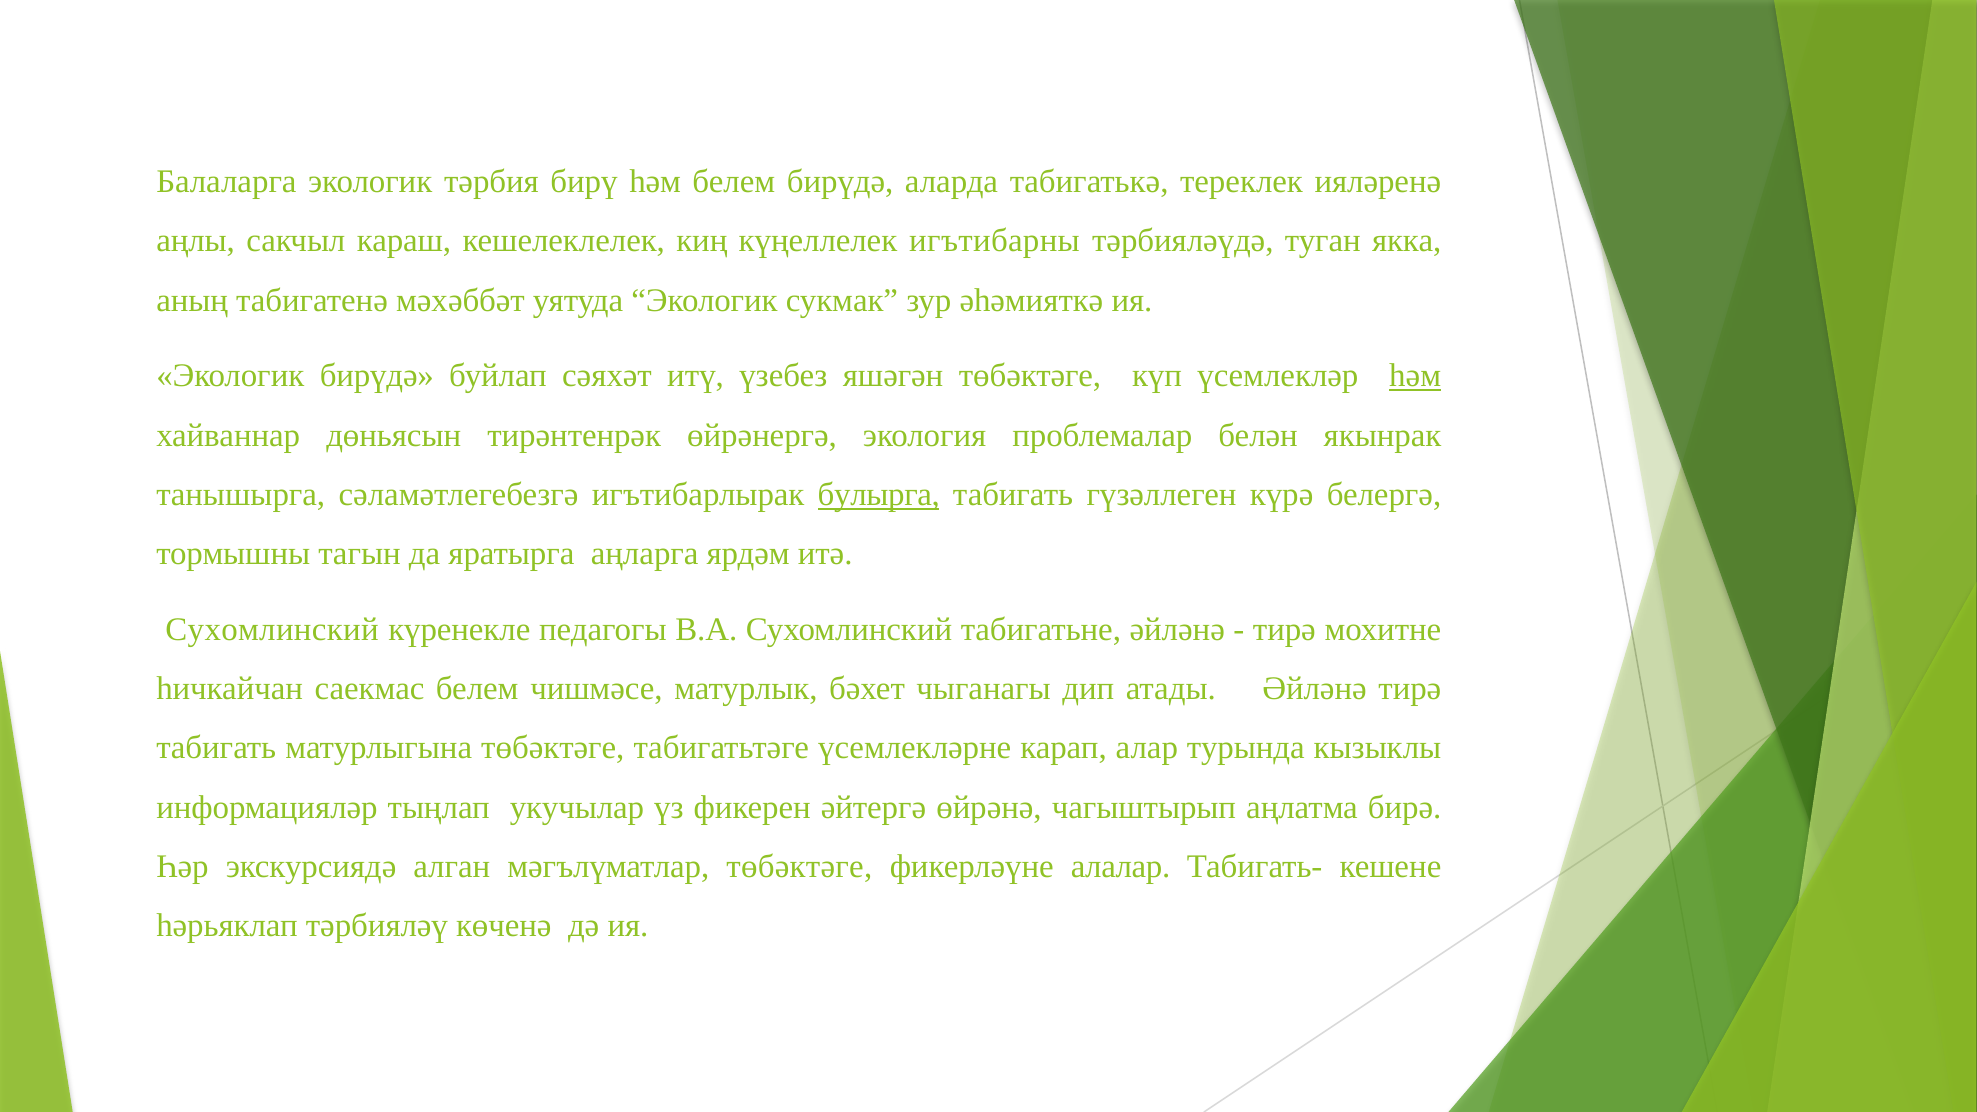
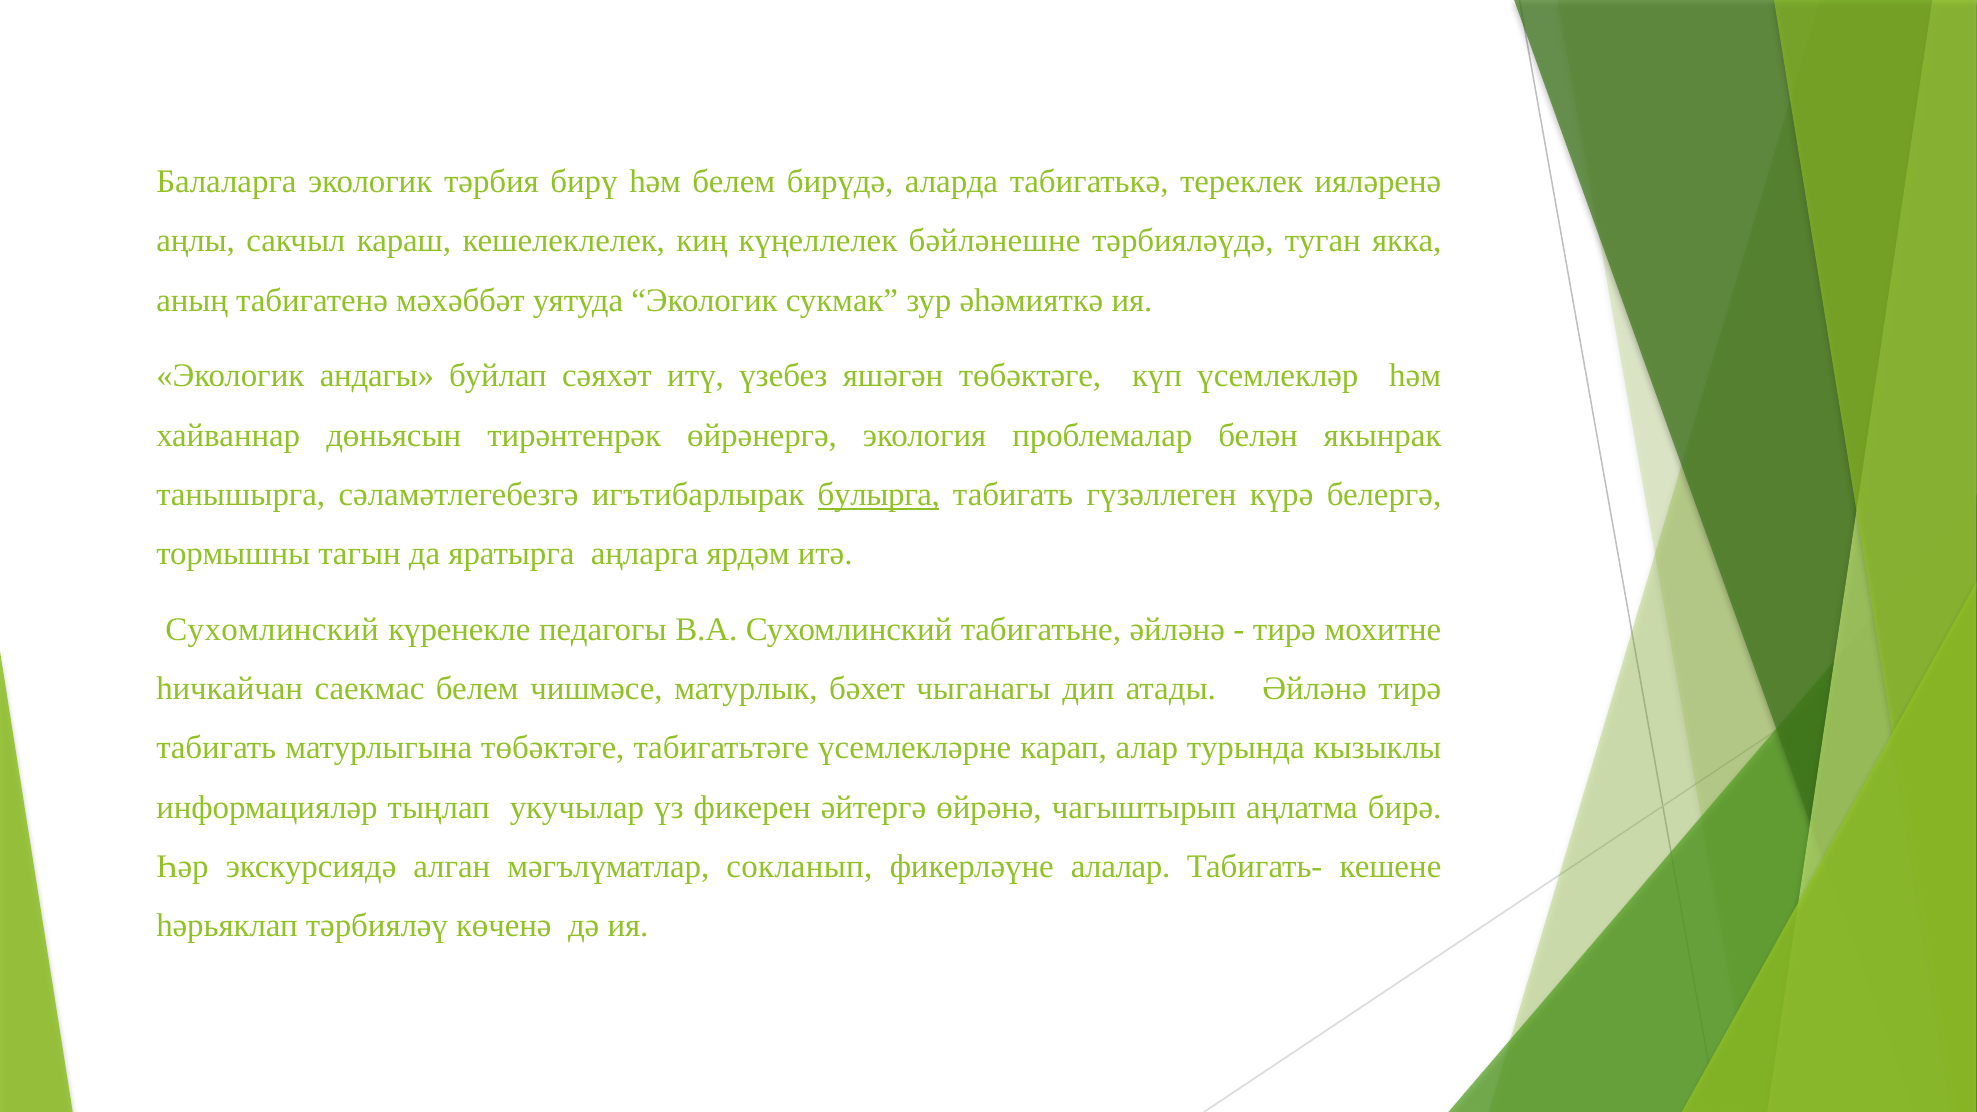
игътибарны: игътибарны -> бәйләнешне
Экологик бирүдә: бирүдә -> андагы
һәм at (1415, 376) underline: present -> none
мәгълүматлар төбәктәге: төбәктәге -> сокланып
